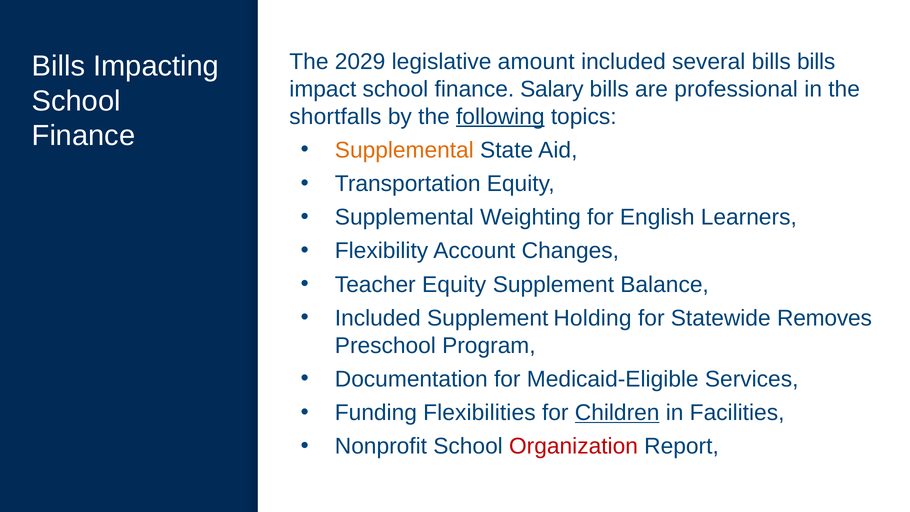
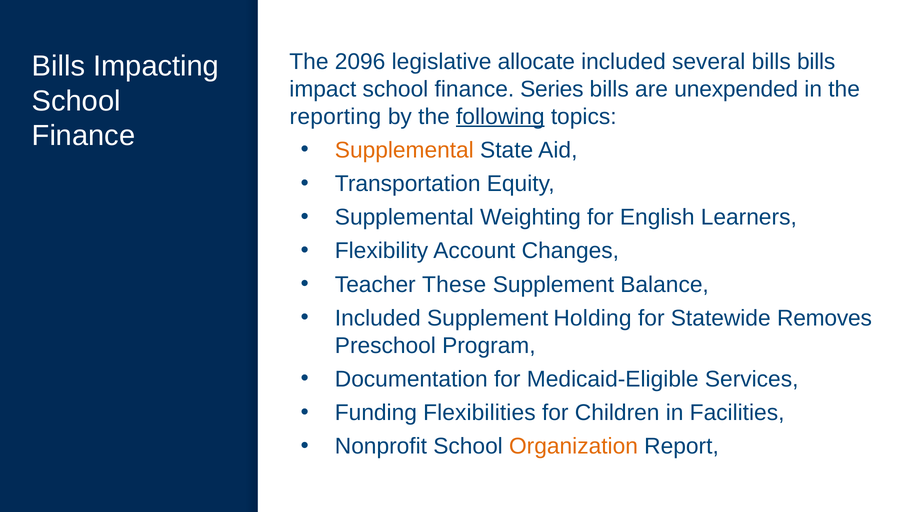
2029: 2029 -> 2096
amount: amount -> allocate
Salary: Salary -> Series
professional: professional -> unexpended
shortfalls: shortfalls -> reporting
Teacher Equity: Equity -> These
Children underline: present -> none
Organization colour: red -> orange
